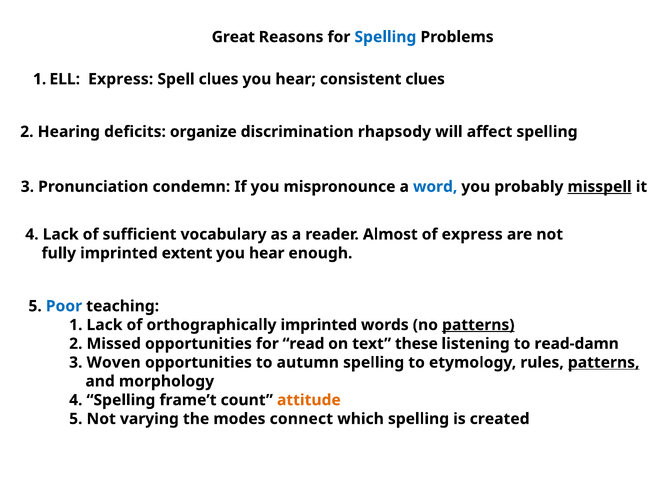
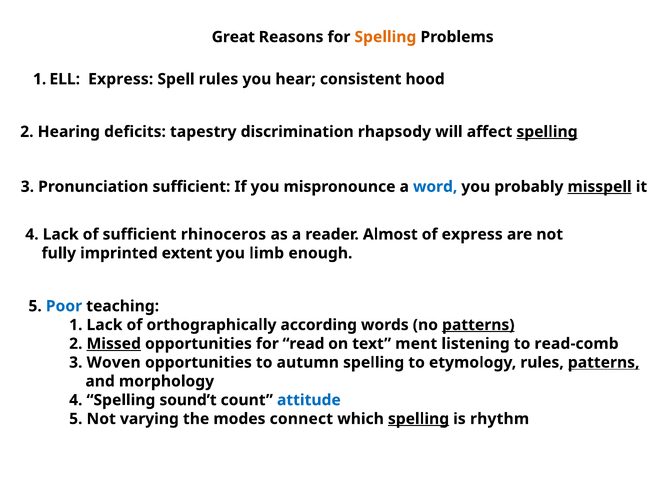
Spelling at (385, 37) colour: blue -> orange
Spell clues: clues -> rules
consistent clues: clues -> hood
organize: organize -> tapestry
spelling at (547, 132) underline: none -> present
Pronunciation condemn: condemn -> sufficient
vocabulary: vocabulary -> rhinoceros
hear at (267, 253): hear -> limb
orthographically imprinted: imprinted -> according
Missed underline: none -> present
these: these -> ment
read-damn: read-damn -> read-comb
frame’t: frame’t -> sound’t
attitude colour: orange -> blue
spelling at (419, 419) underline: none -> present
created: created -> rhythm
